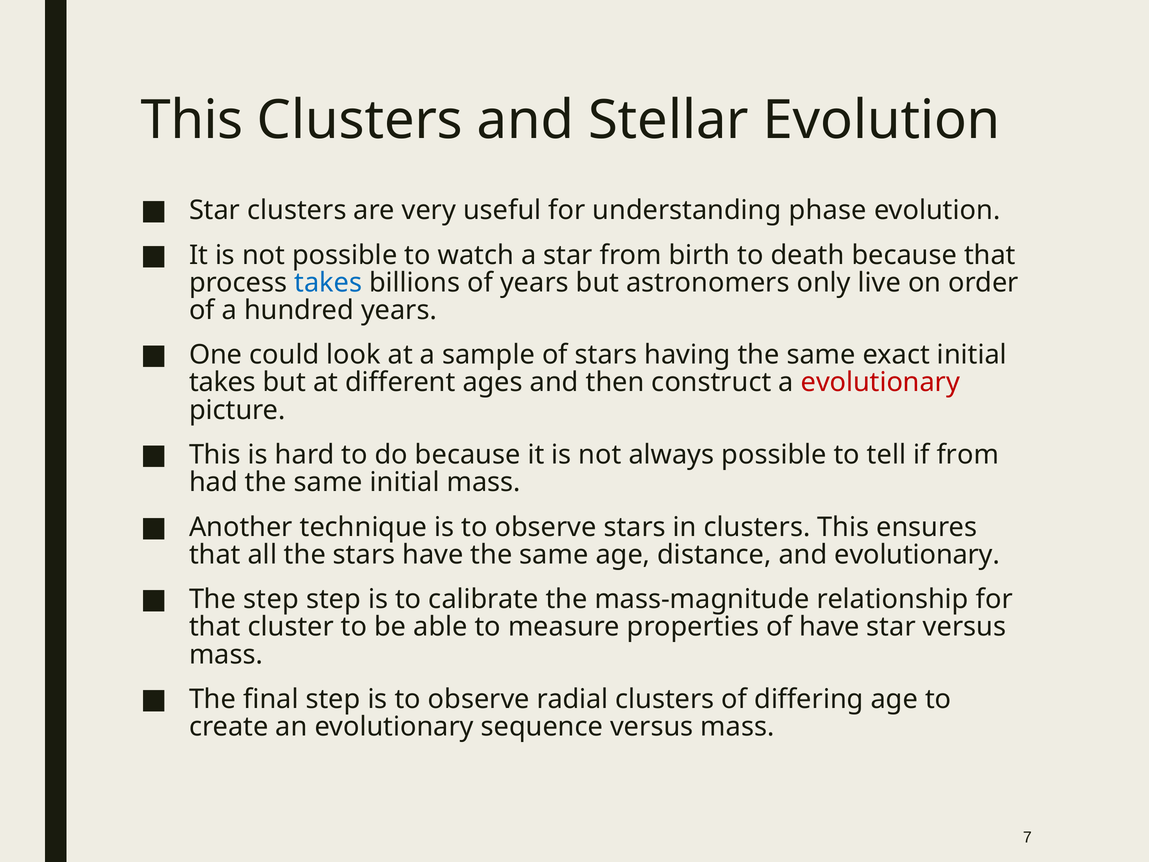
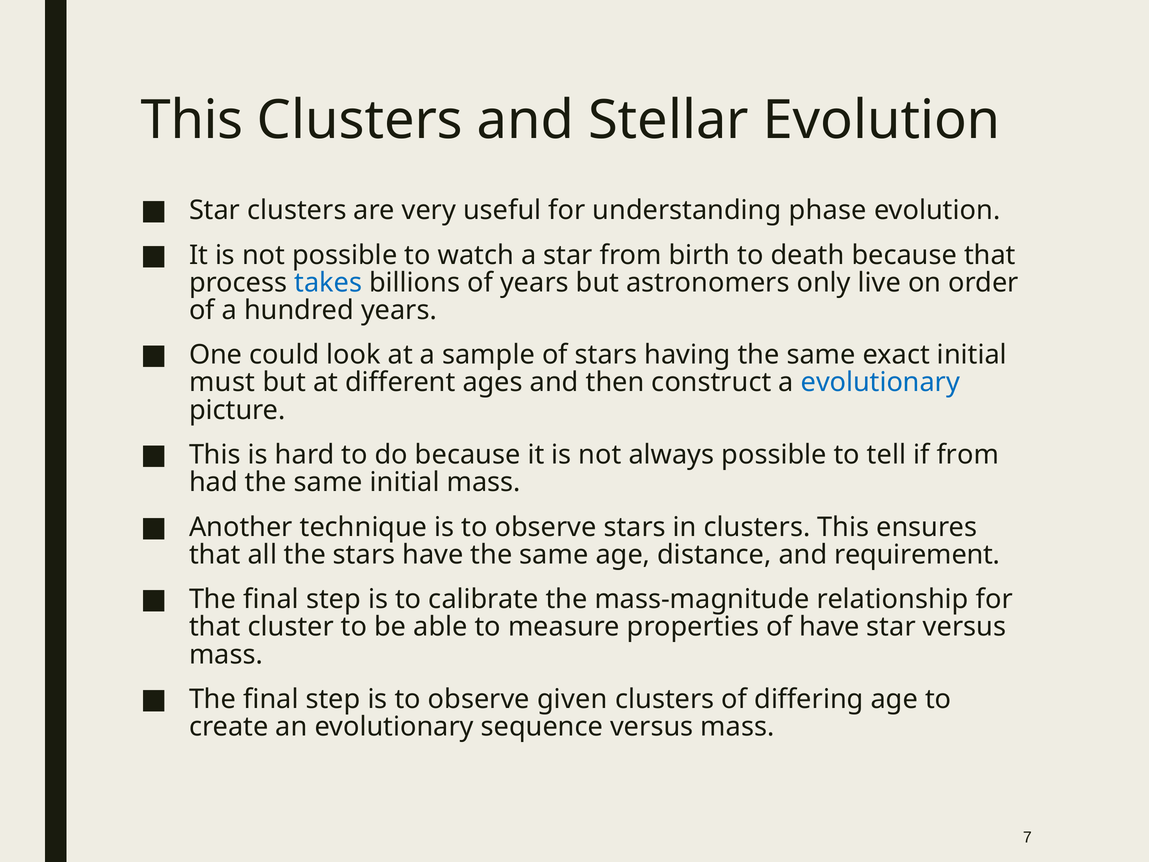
takes at (222, 382): takes -> must
evolutionary at (880, 382) colour: red -> blue
and evolutionary: evolutionary -> requirement
step at (271, 599): step -> final
radial: radial -> given
